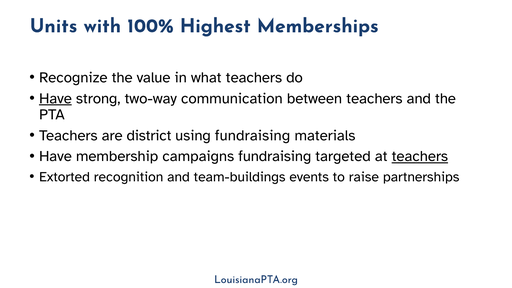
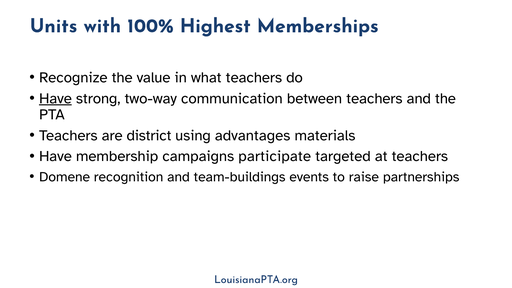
using fundraising: fundraising -> advantages
campaigns fundraising: fundraising -> participate
teachers at (420, 156) underline: present -> none
Extorted: Extorted -> Domene
